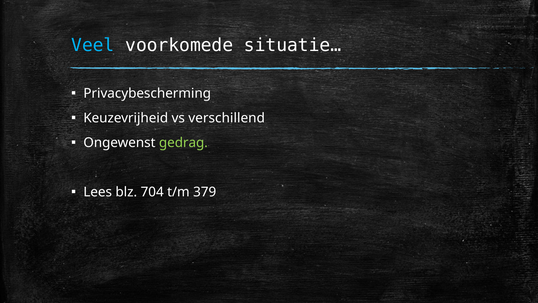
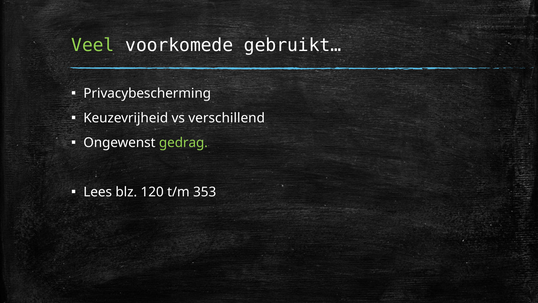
Veel colour: light blue -> light green
situatie…: situatie… -> gebruikt…
704: 704 -> 120
379: 379 -> 353
